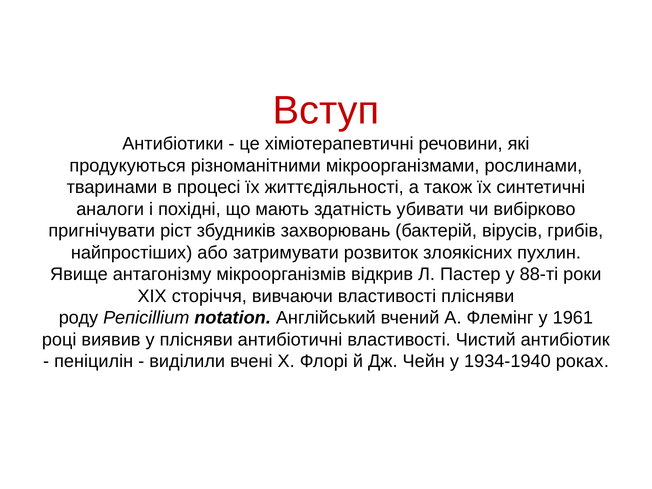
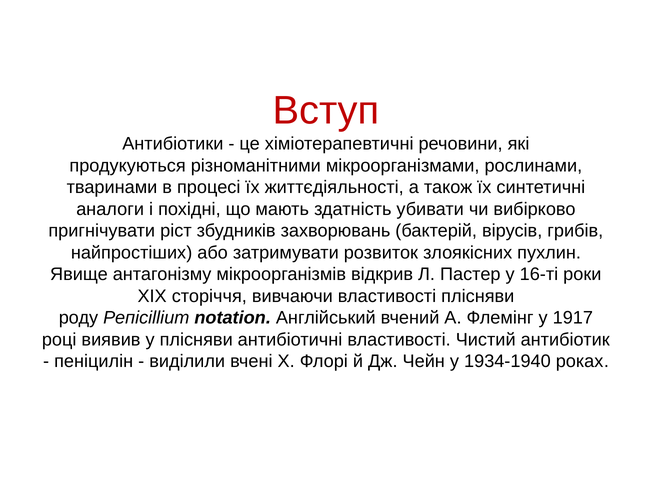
88-ті: 88-ті -> 16-ті
1961: 1961 -> 1917
